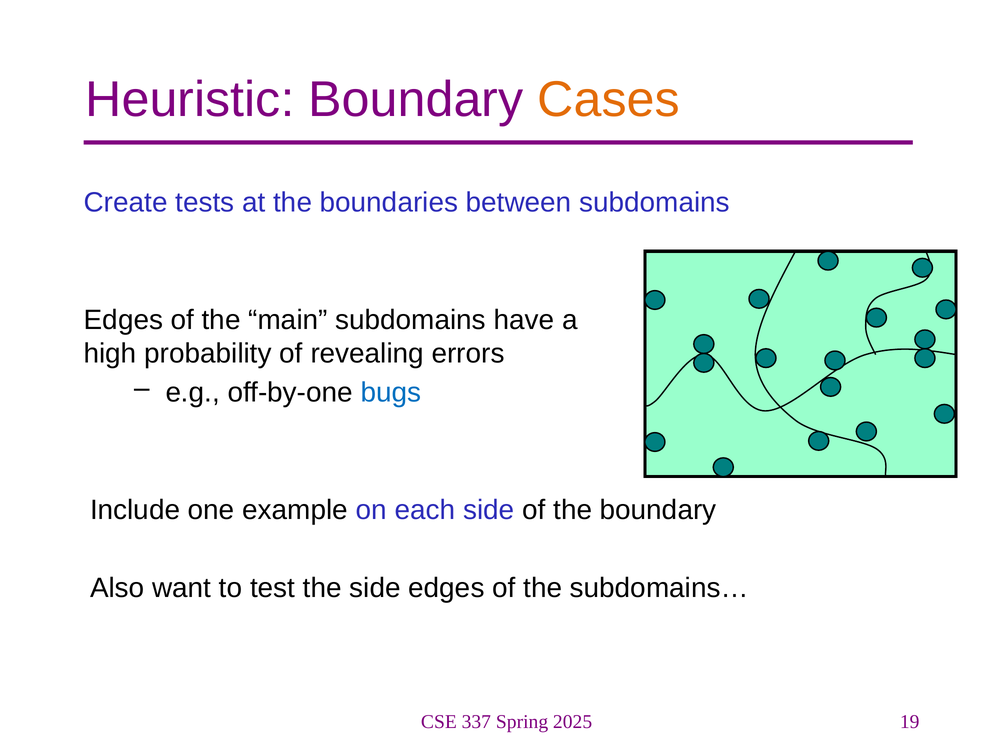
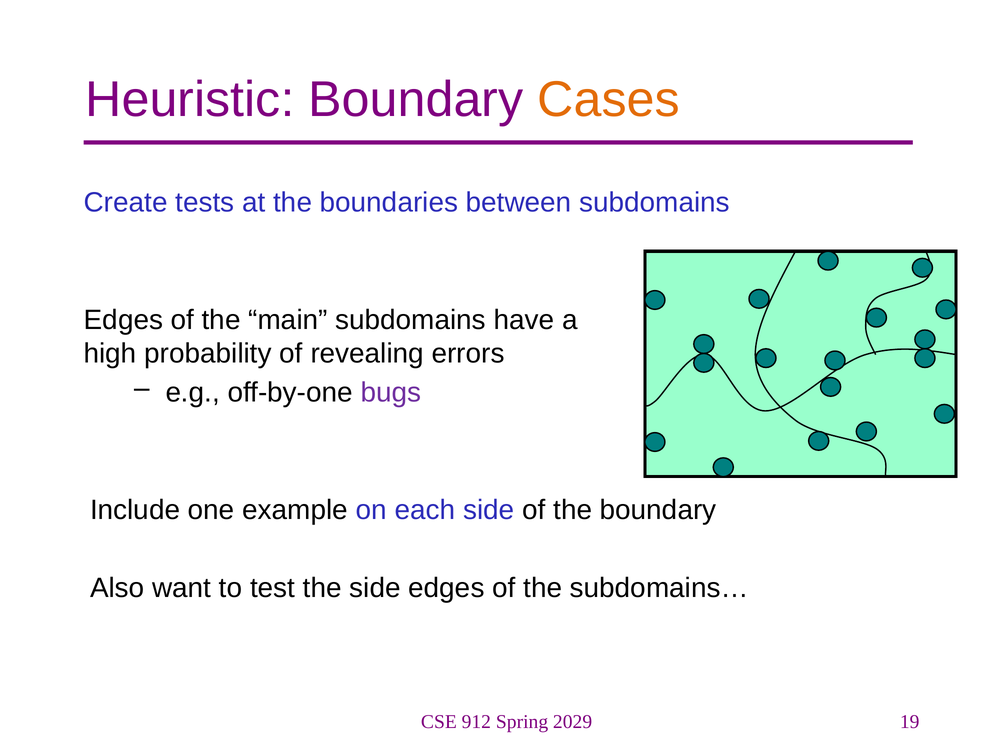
bugs colour: blue -> purple
337: 337 -> 912
2025: 2025 -> 2029
